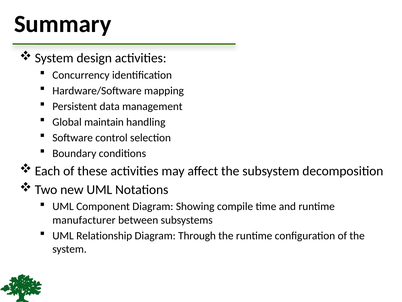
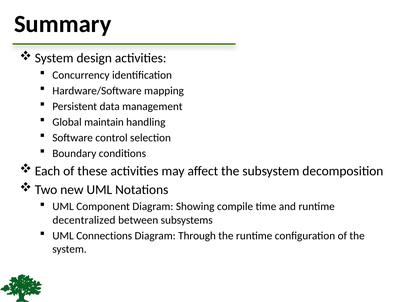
manufacturer: manufacturer -> decentralized
Relationship: Relationship -> Connections
